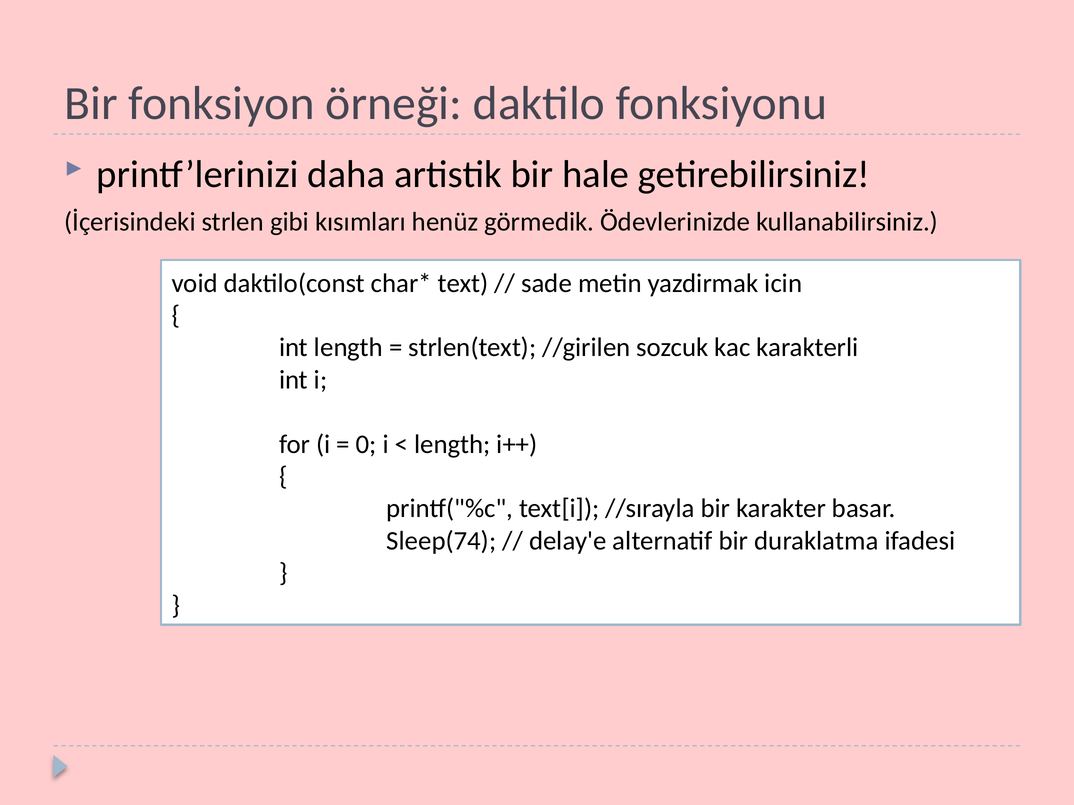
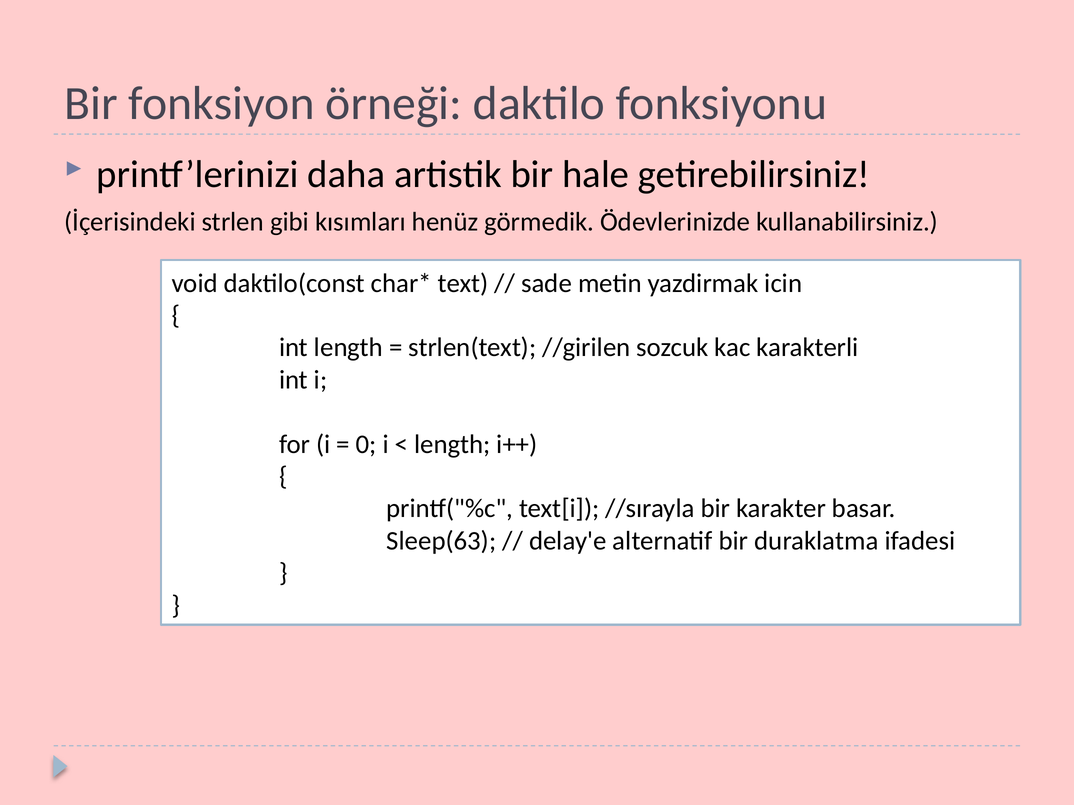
Sleep(74: Sleep(74 -> Sleep(63
